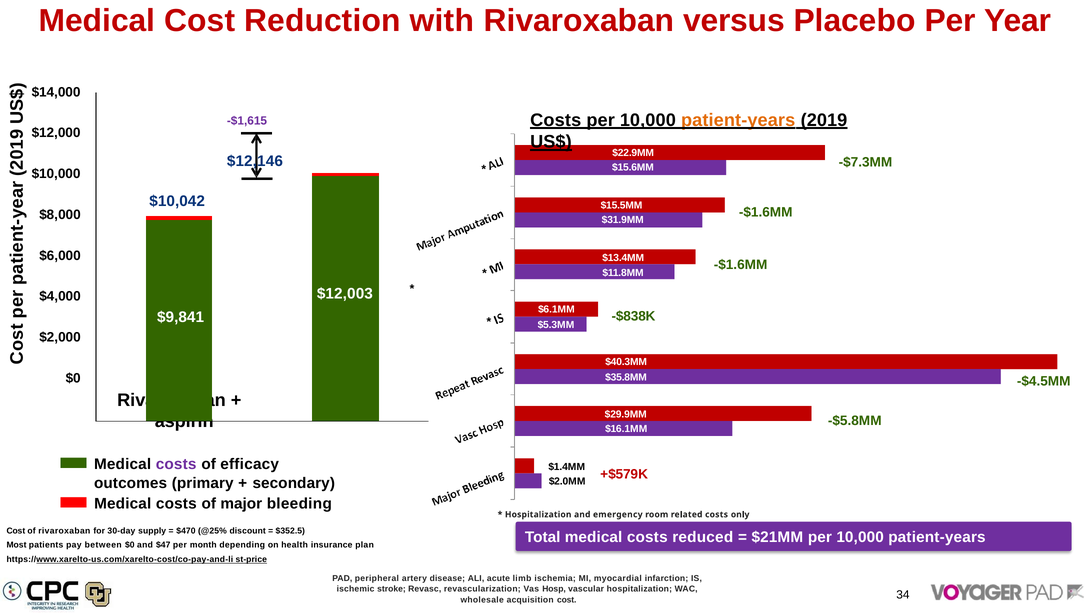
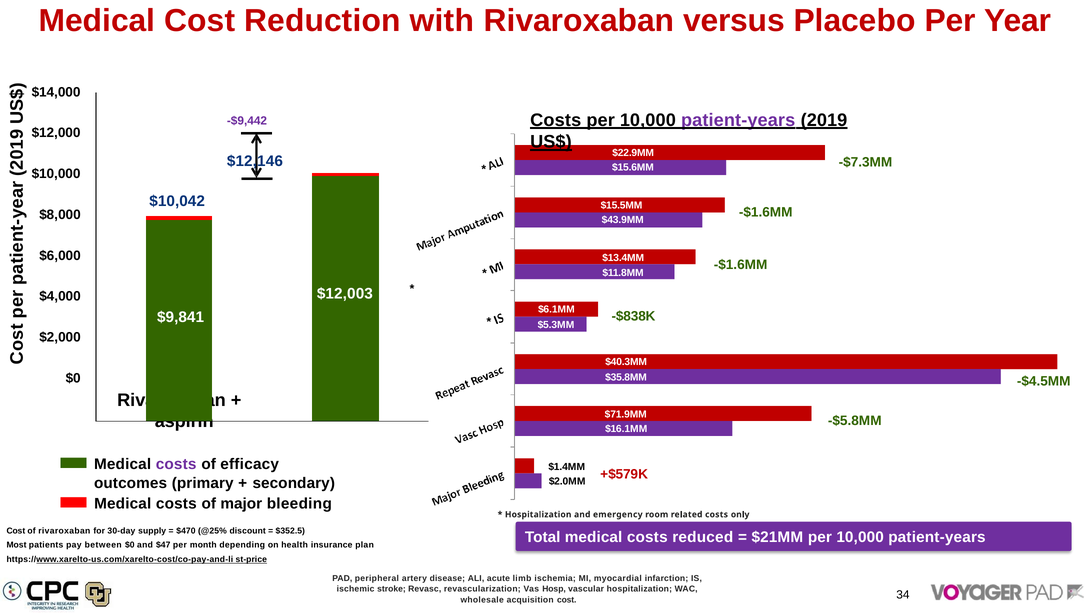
patient-years at (738, 120) colour: orange -> purple
-$1,615: -$1,615 -> -$9,442
$31.9MM: $31.9MM -> $43.9MM
$29.9MM: $29.9MM -> $71.9MM
